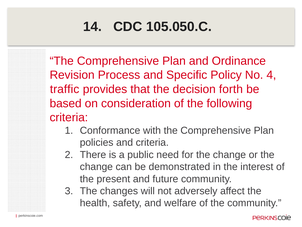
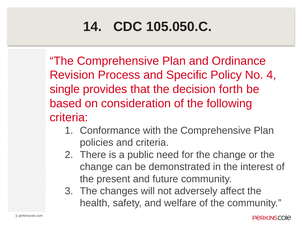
traffic: traffic -> single
